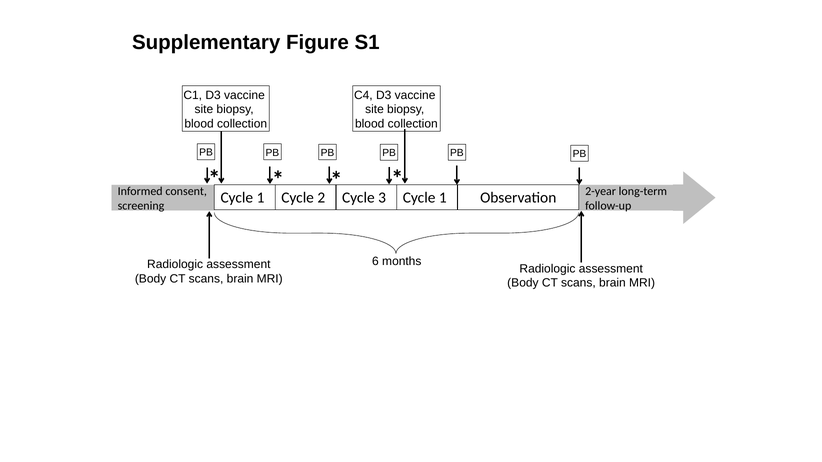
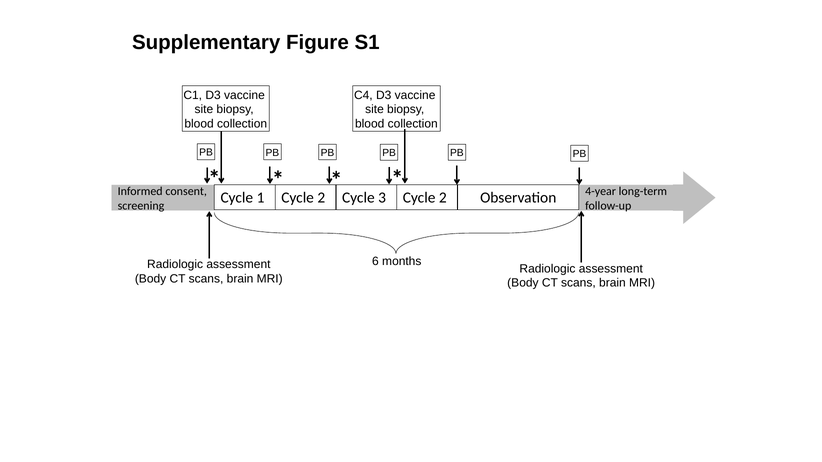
2-year: 2-year -> 4-year
3 Cycle 1: 1 -> 2
